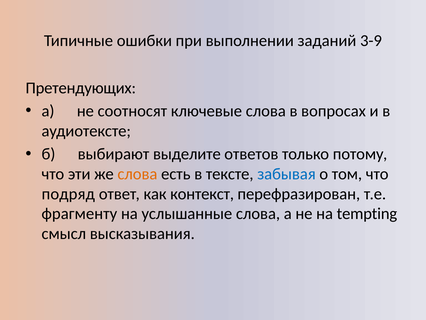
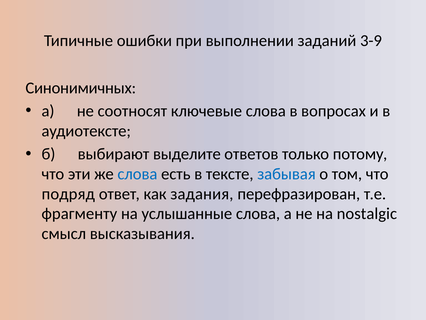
Претендующих: Претендующих -> Синонимичных
слова at (137, 174) colour: orange -> blue
контекст: контекст -> задания
tempting: tempting -> nostalgic
